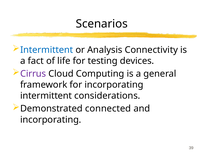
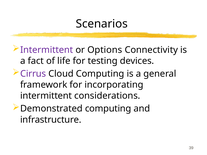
Intermittent at (47, 50) colour: blue -> purple
Analysis: Analysis -> Options
Demonstrated connected: connected -> computing
incorporating at (51, 120): incorporating -> infrastructure
